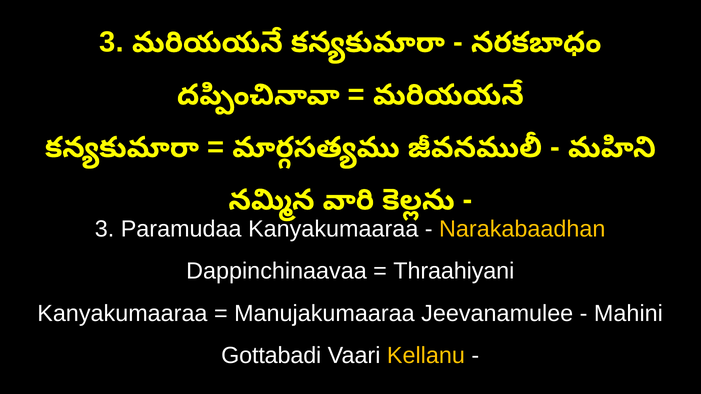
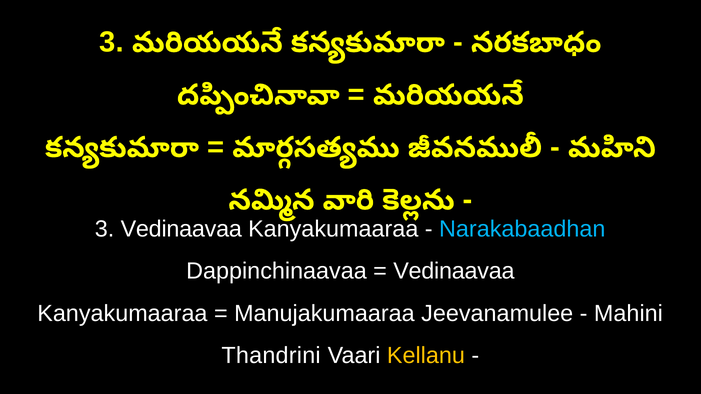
3 Paramudaa: Paramudaa -> Vedinaavaa
Narakabaadhan colour: yellow -> light blue
Thraahiyani at (454, 271): Thraahiyani -> Vedinaavaa
Gottabadi: Gottabadi -> Thandrini
